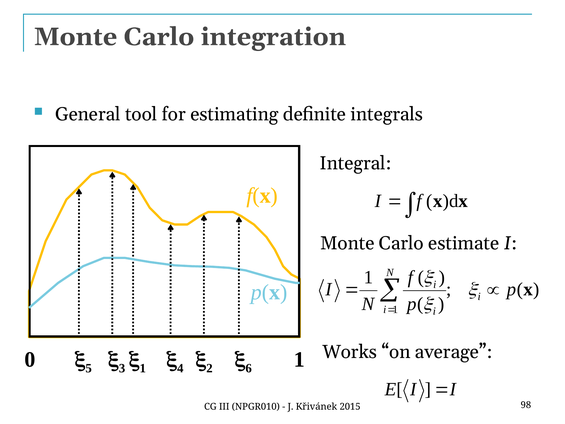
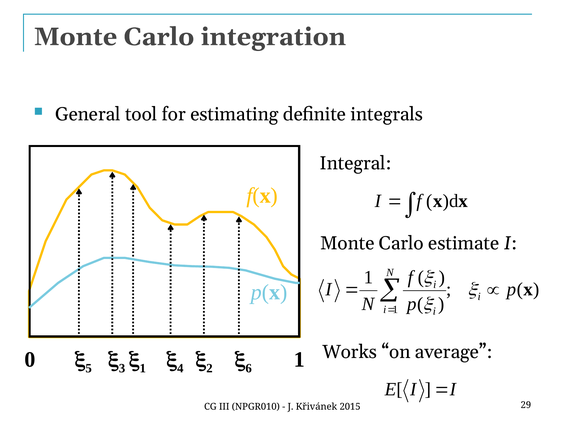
98: 98 -> 29
